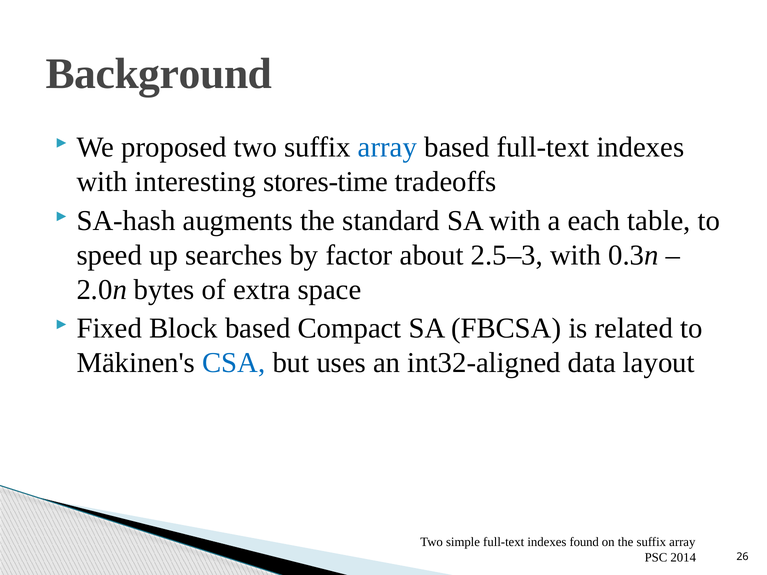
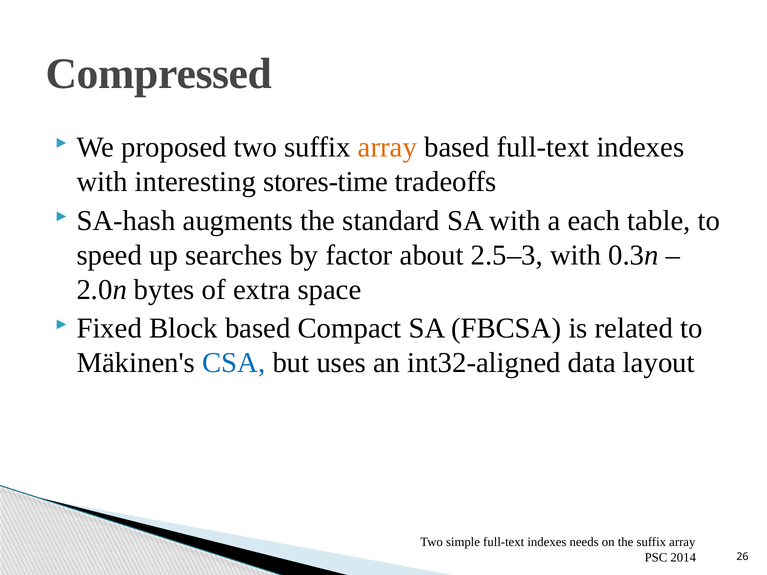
Background: Background -> Compressed
array at (387, 147) colour: blue -> orange
found: found -> needs
